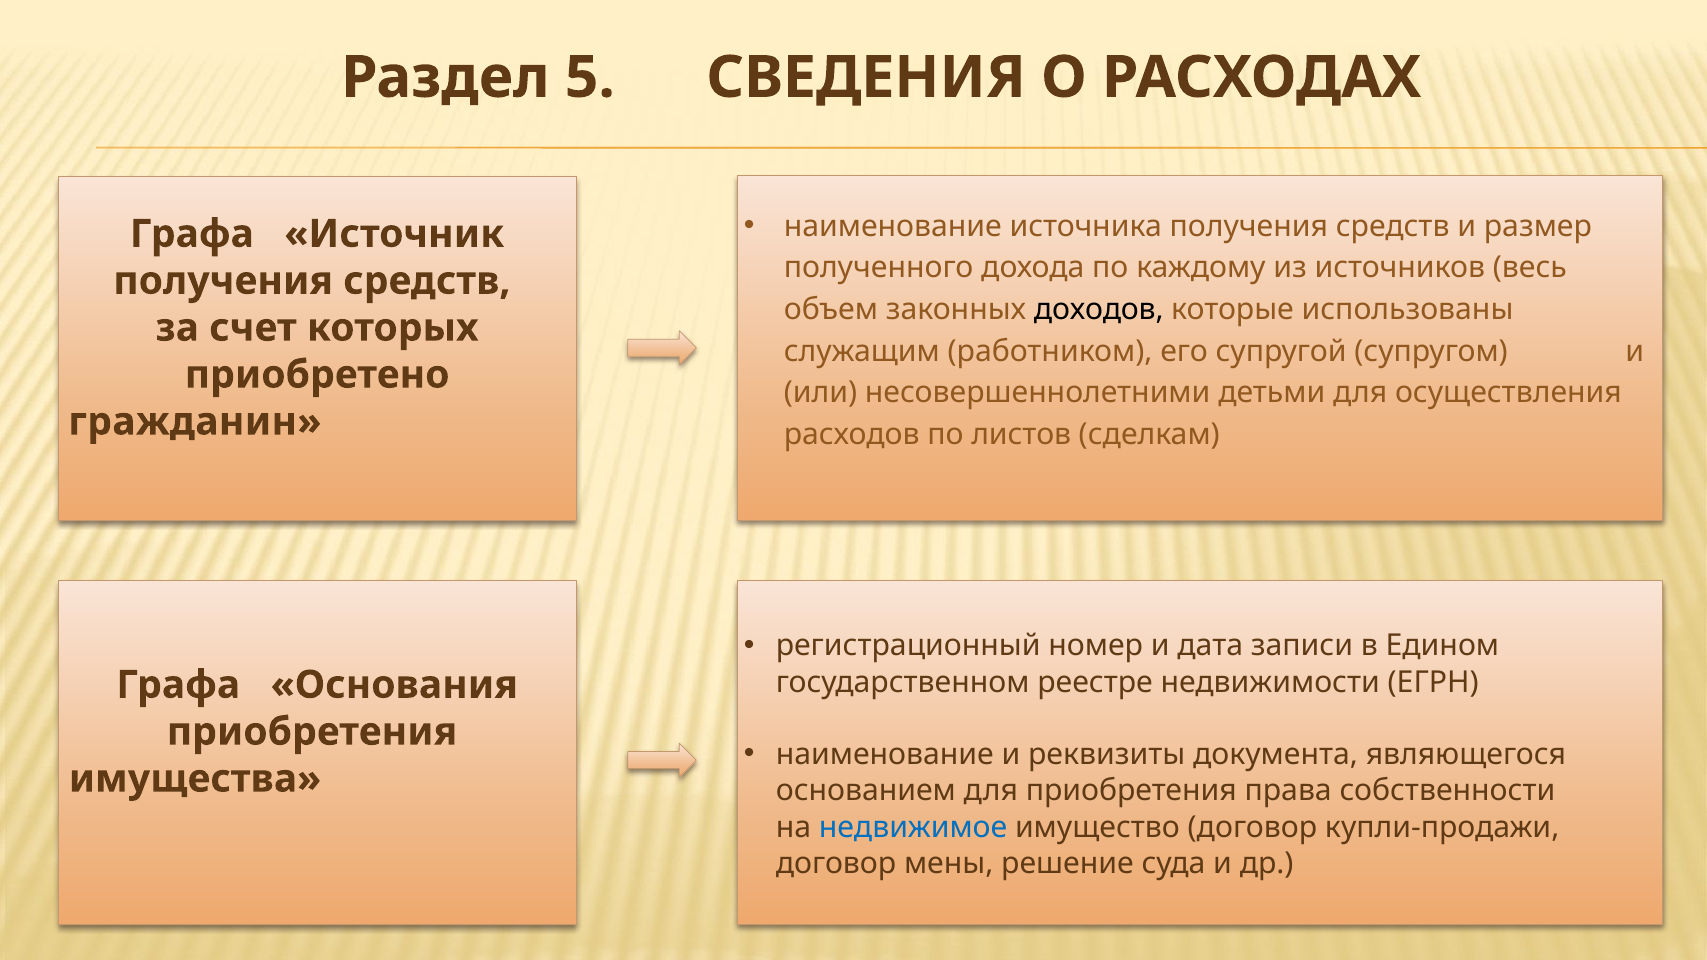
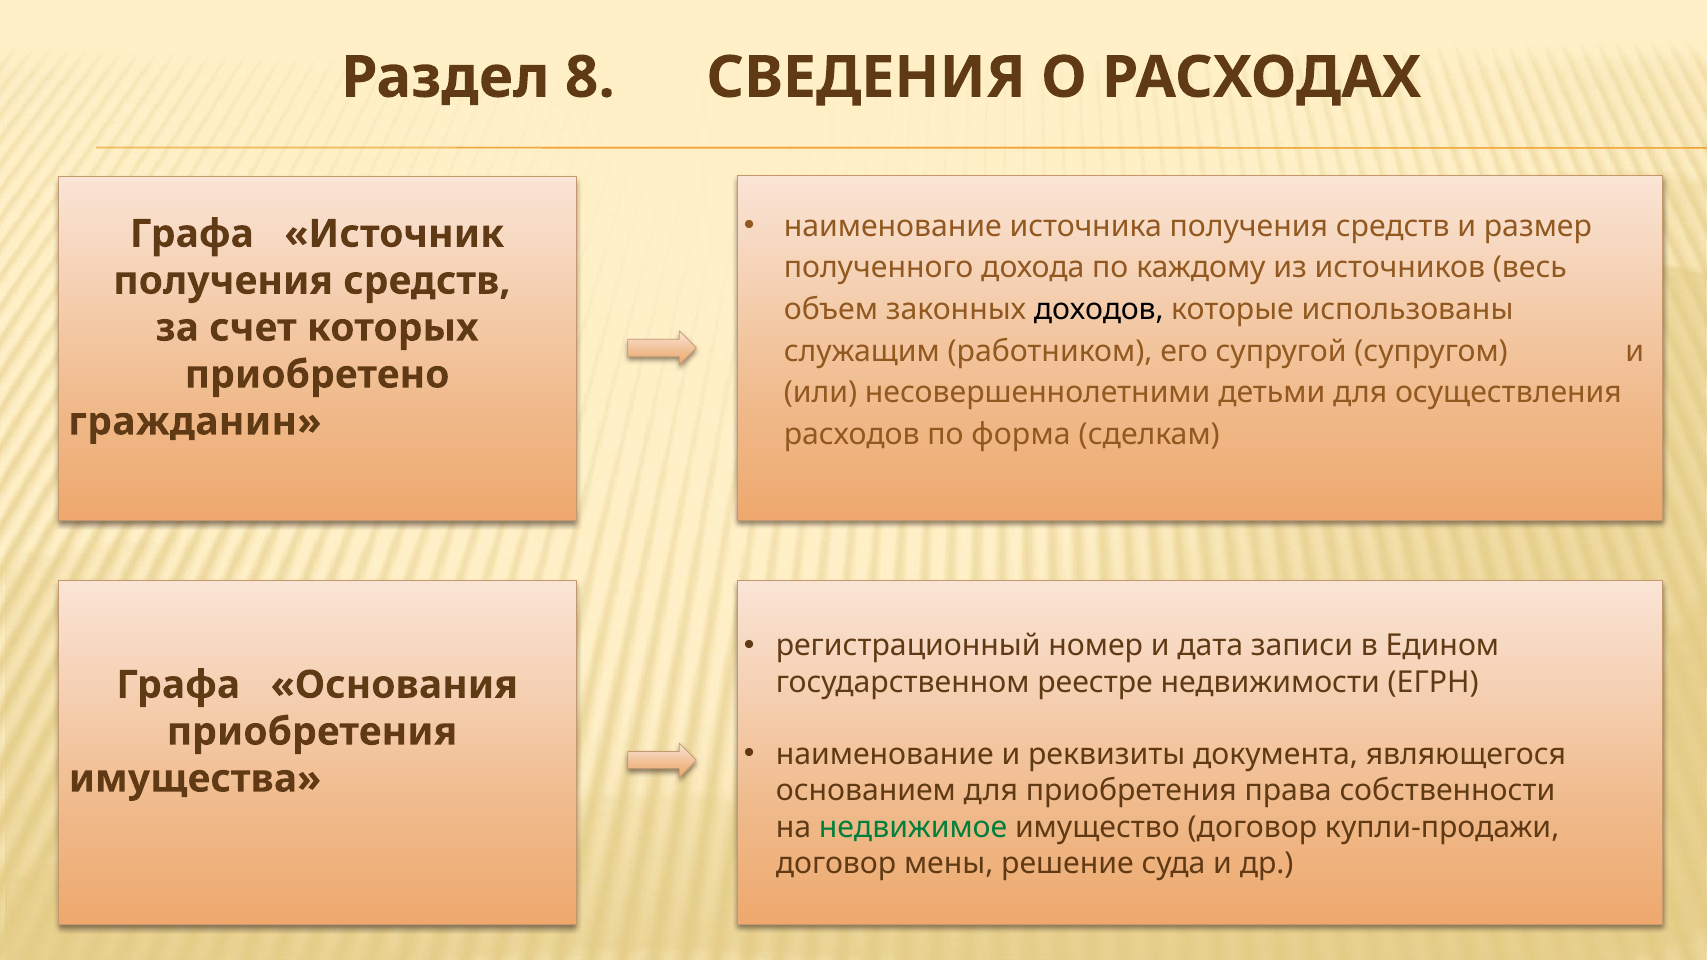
5: 5 -> 8
листов: листов -> форма
недвижимое colour: blue -> green
